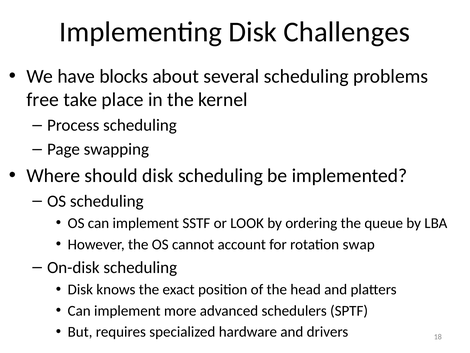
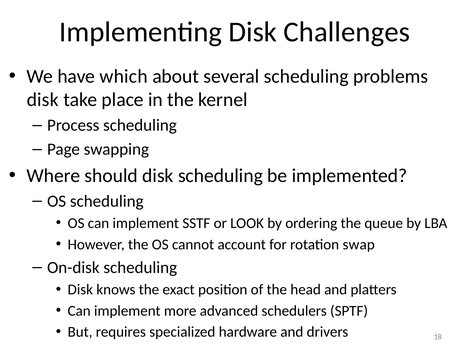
blocks: blocks -> which
free at (43, 100): free -> disk
